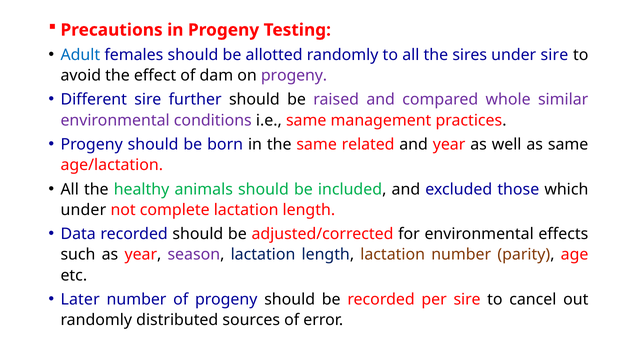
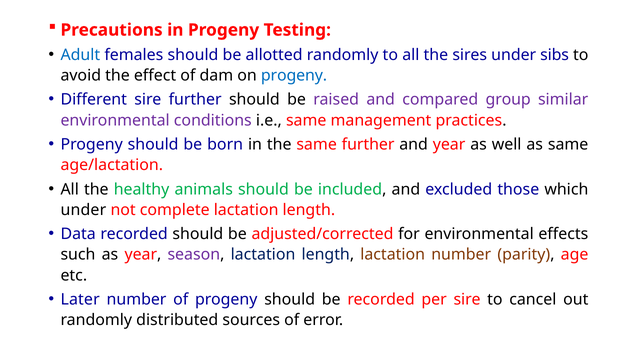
under sire: sire -> sibs
progeny at (294, 76) colour: purple -> blue
whole: whole -> group
same related: related -> further
